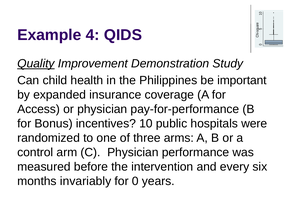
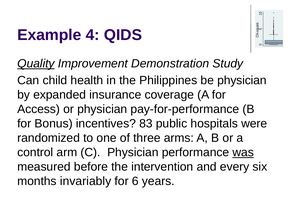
be important: important -> physician
10: 10 -> 83
was underline: none -> present
for 0: 0 -> 6
